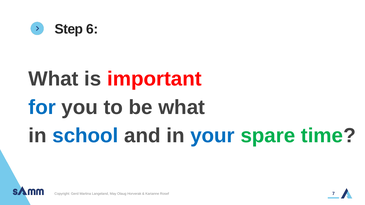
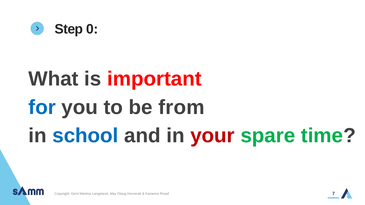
6: 6 -> 0
be what: what -> from
your colour: blue -> red
